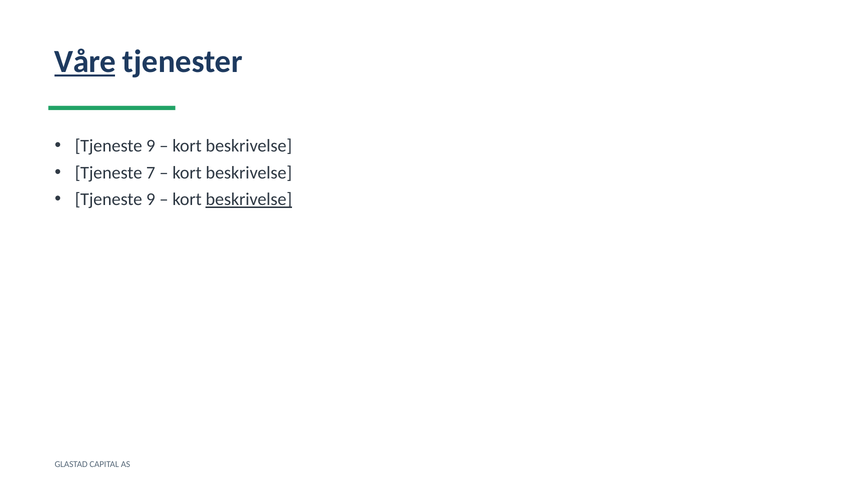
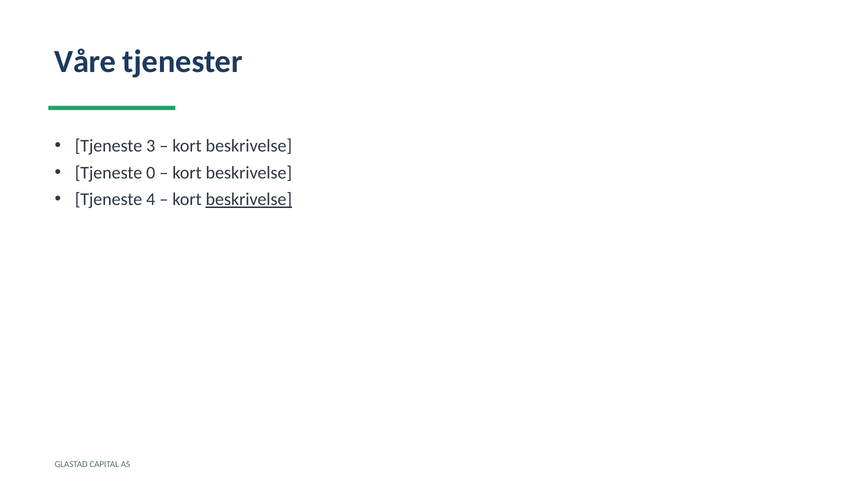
Våre underline: present -> none
9 at (151, 146): 9 -> 3
7: 7 -> 0
9 at (151, 199): 9 -> 4
